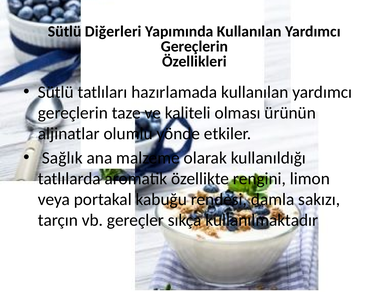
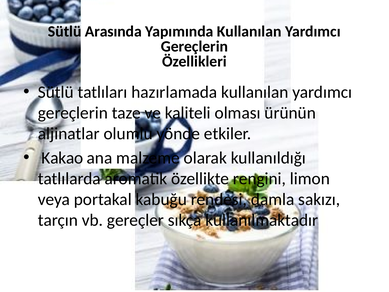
Diğerleri: Diğerleri -> Arasında
Sağlık: Sağlık -> Kakao
